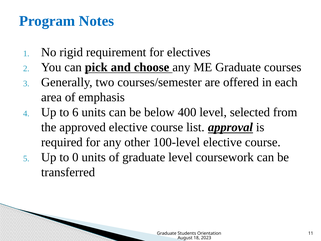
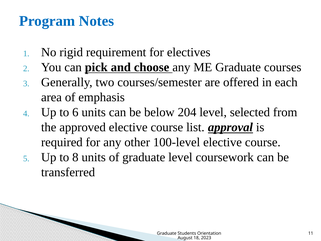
400: 400 -> 204
0: 0 -> 8
